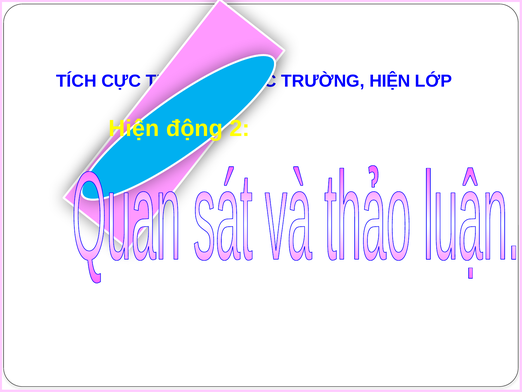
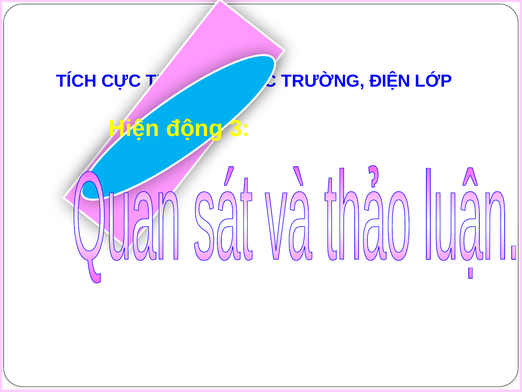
HIỆN at (390, 81): HIỆN -> ĐIỆN
2: 2 -> 3
